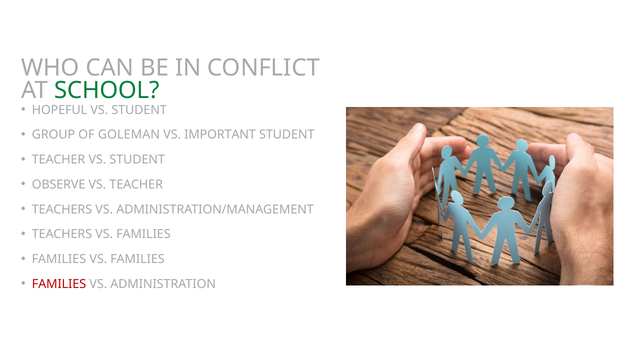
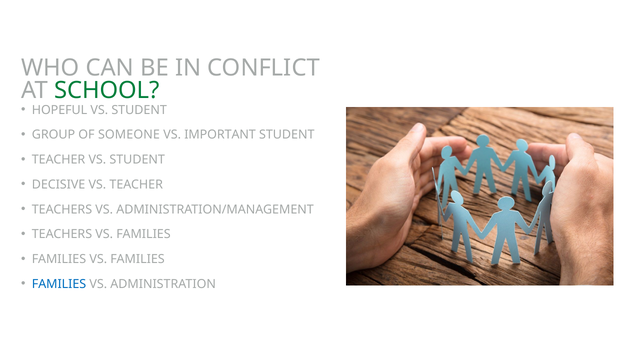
GOLEMAN: GOLEMAN -> SOMEONE
OBSERVE: OBSERVE -> DECISIVE
FAMILIES at (59, 284) colour: red -> blue
